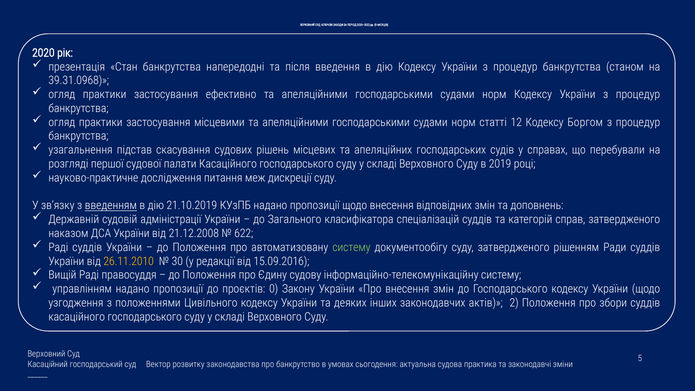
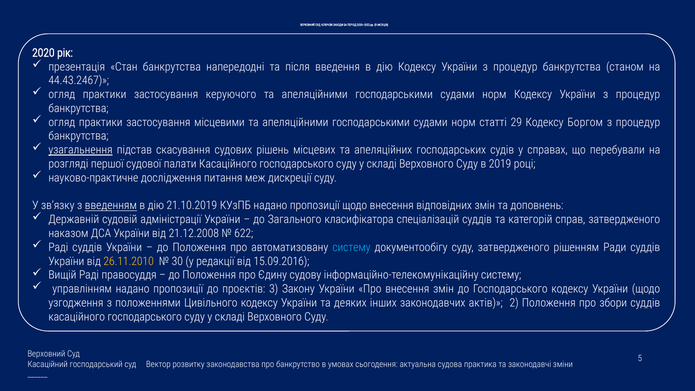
39.31.0968: 39.31.0968 -> 44.43.2467
ефективно: ефективно -> керуючого
12: 12 -> 29
узагальнення underline: none -> present
систему at (351, 247) colour: light green -> light blue
0: 0 -> 3
